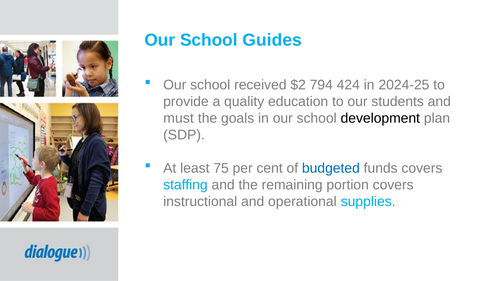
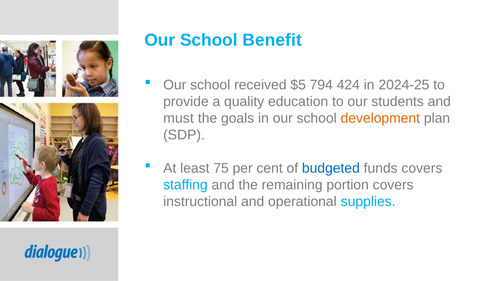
Guides: Guides -> Benefit
$2: $2 -> $5
development colour: black -> orange
